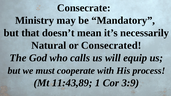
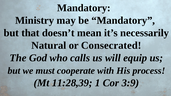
Consecrate at (84, 8): Consecrate -> Mandatory
11:43,89: 11:43,89 -> 11:28,39
